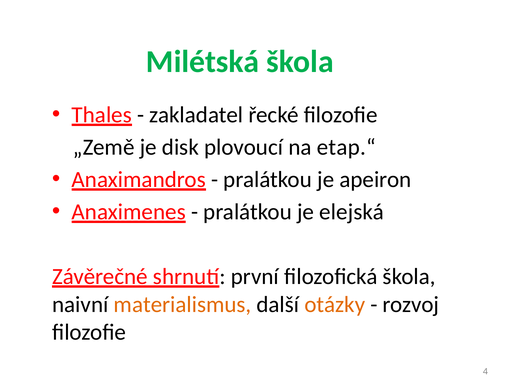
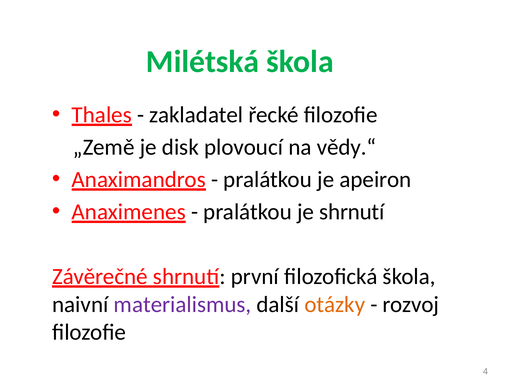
etap.“: etap.“ -> vědy.“
je elejská: elejská -> shrnutí
materialismus colour: orange -> purple
